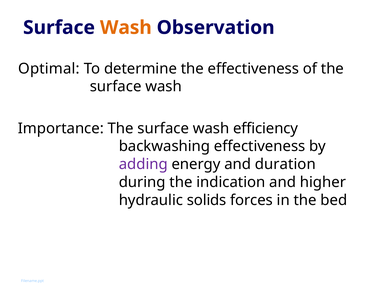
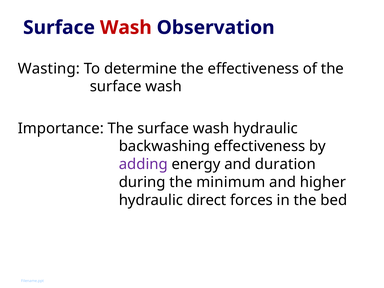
Wash at (126, 28) colour: orange -> red
Optimal: Optimal -> Wasting
wash efficiency: efficiency -> hydraulic
indication: indication -> minimum
solids: solids -> direct
